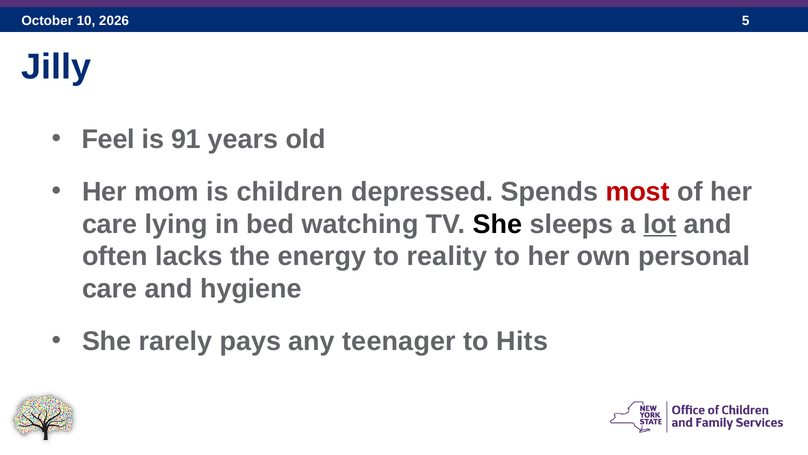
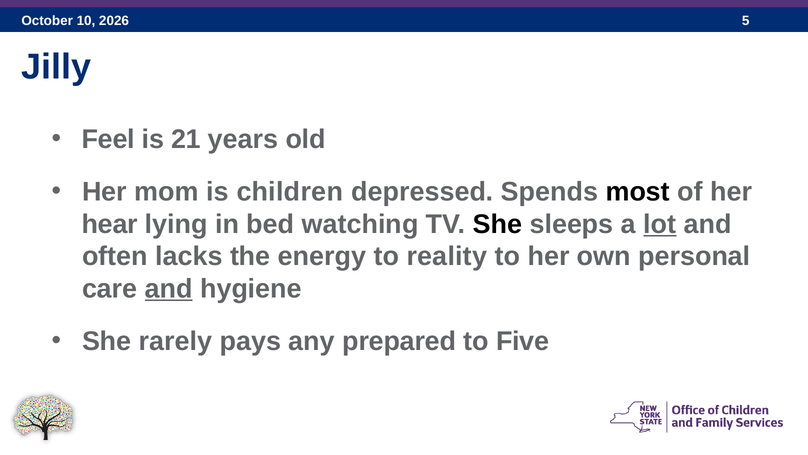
91: 91 -> 21
most colour: red -> black
care at (110, 224): care -> hear
and at (169, 289) underline: none -> present
teenager: teenager -> prepared
Hits: Hits -> Five
